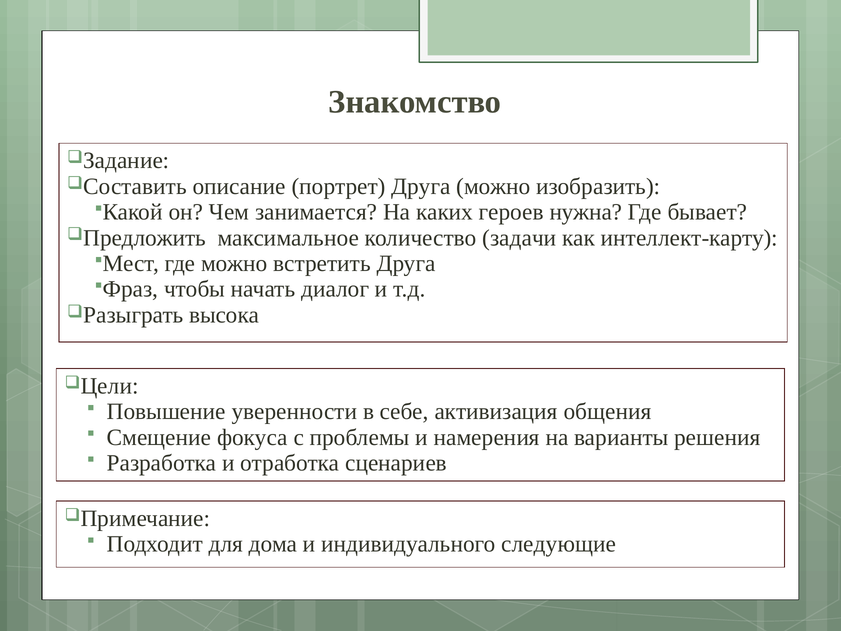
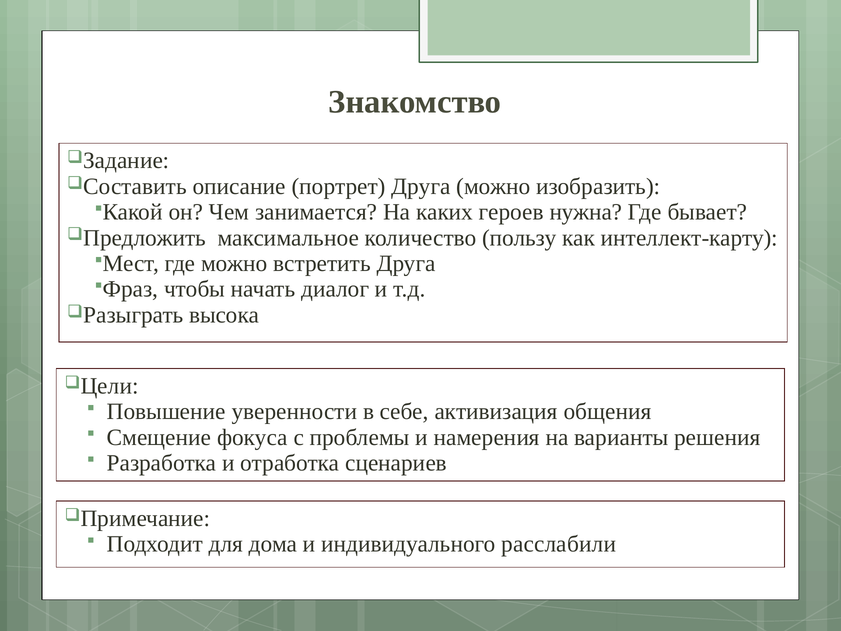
задачи: задачи -> пользу
следующие: следующие -> расслабили
